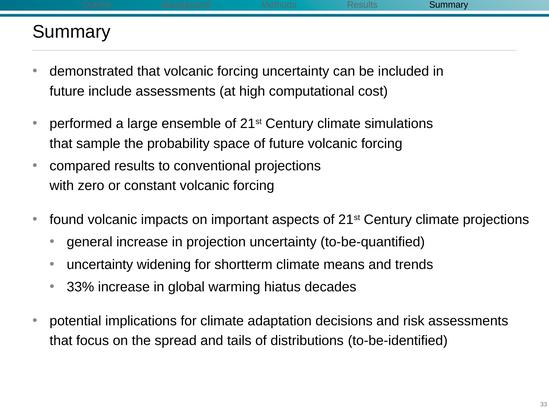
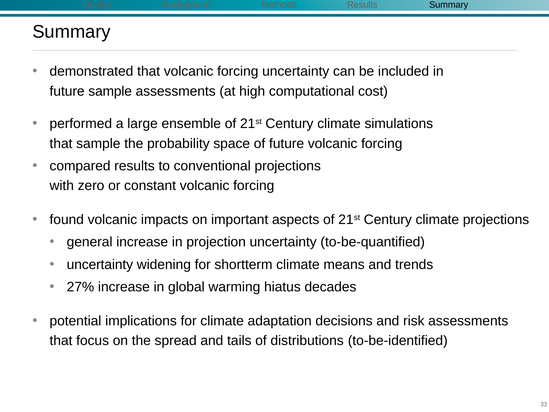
future include: include -> sample
33%: 33% -> 27%
